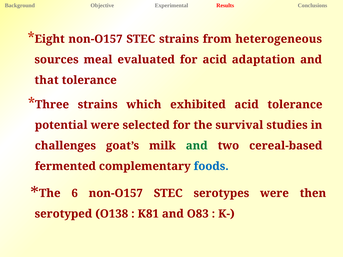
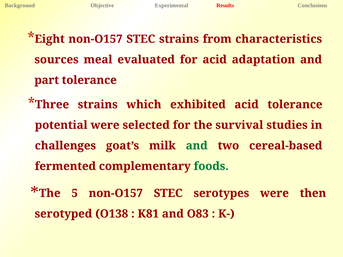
heterogeneous: heterogeneous -> characteristics
that: that -> part
foods colour: blue -> green
6: 6 -> 5
